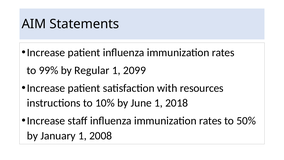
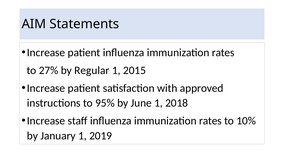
99%: 99% -> 27%
2099: 2099 -> 2015
resources: resources -> approved
10%: 10% -> 95%
50%: 50% -> 10%
2008: 2008 -> 2019
